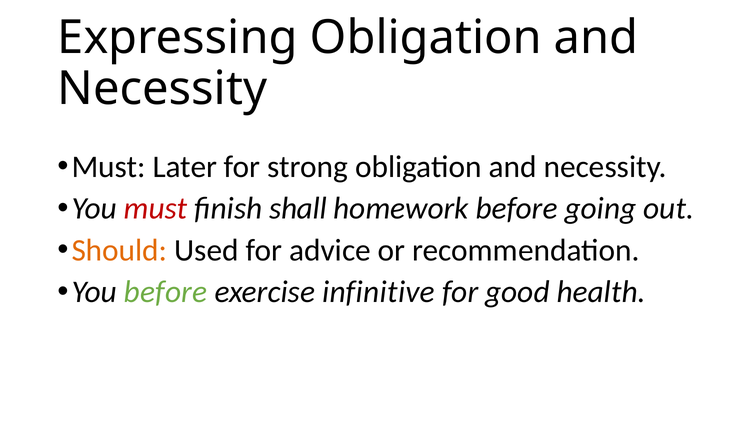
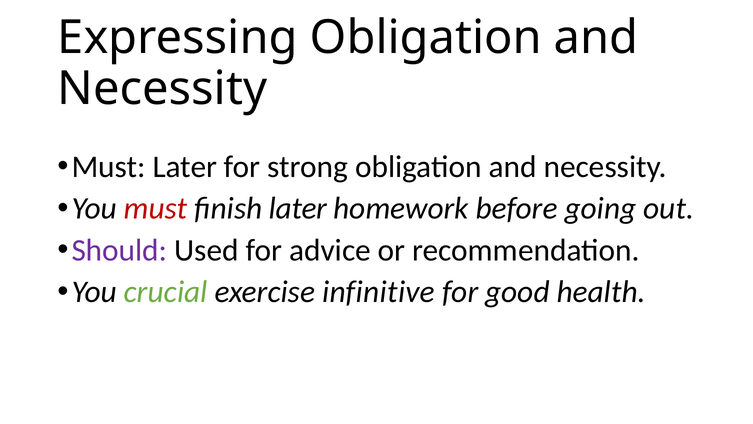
finish shall: shall -> later
Should colour: orange -> purple
You before: before -> crucial
